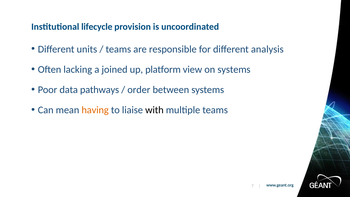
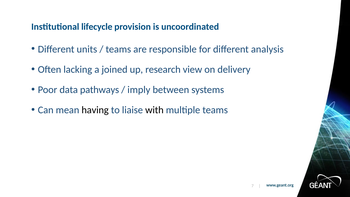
platform: platform -> research
on systems: systems -> delivery
order: order -> imply
having colour: orange -> black
